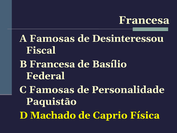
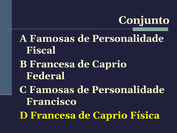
Francesa at (144, 20): Francesa -> Conjunto
Desinteressou at (128, 38): Desinteressou -> Personalidade
Basílio at (109, 64): Basílio -> Caprio
Paquistão: Paquistão -> Francisco
D Machado: Machado -> Francesa
